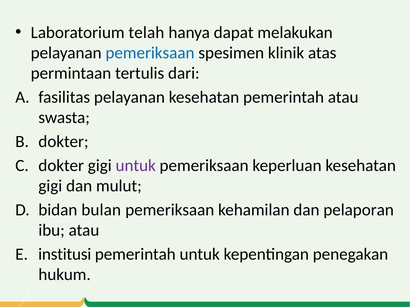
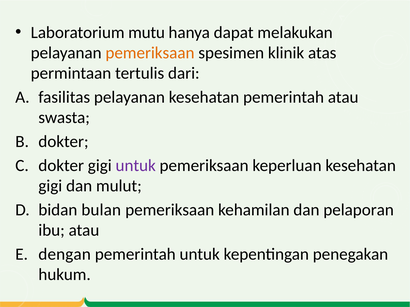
telah: telah -> mutu
pemeriksaan at (150, 53) colour: blue -> orange
institusi: institusi -> dengan
